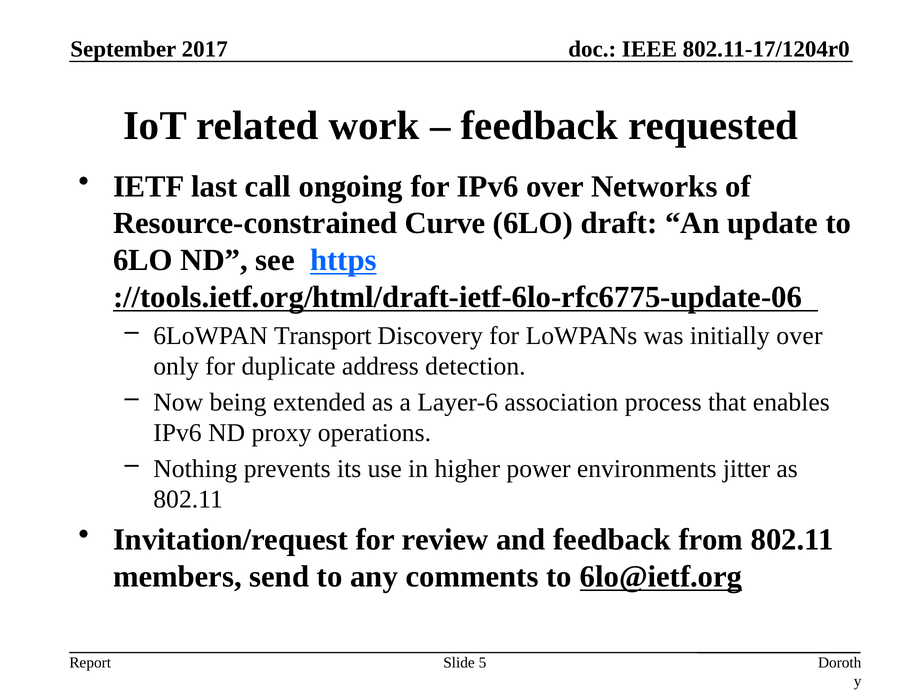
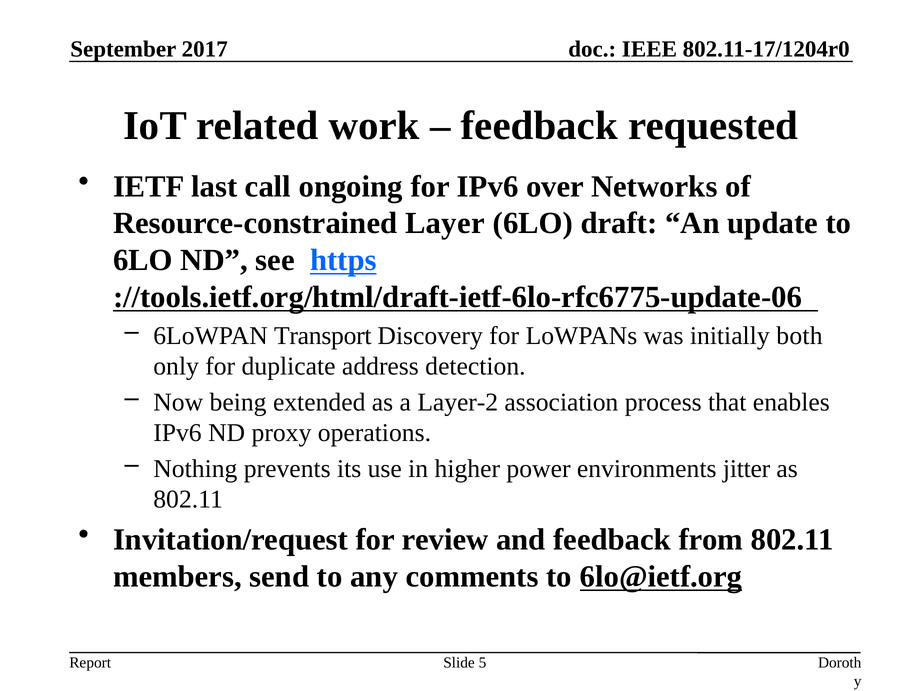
Curve: Curve -> Layer
initially over: over -> both
Layer-6: Layer-6 -> Layer-2
